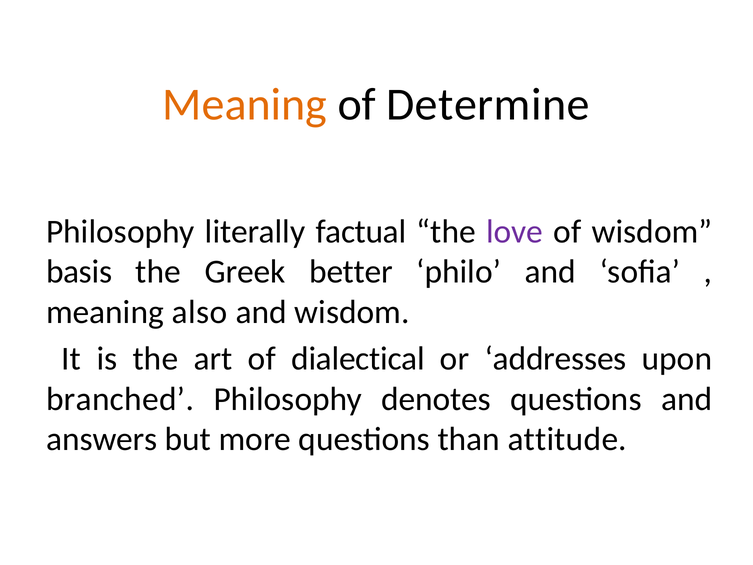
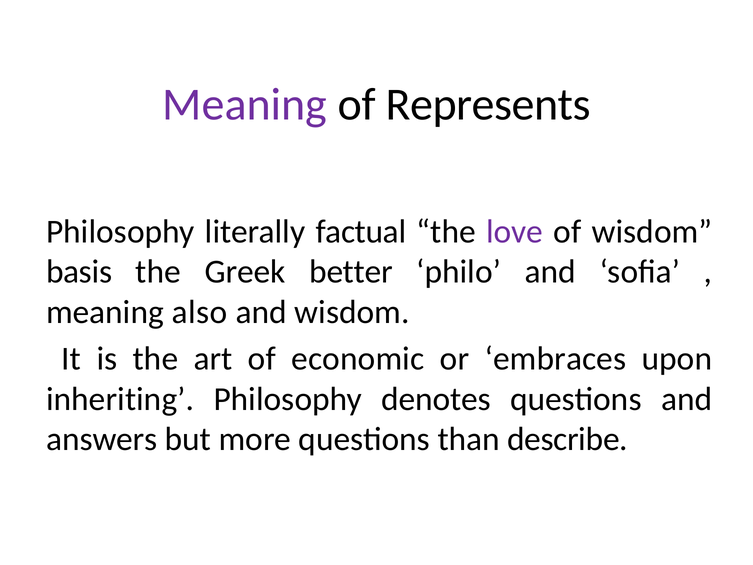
Meaning at (245, 105) colour: orange -> purple
Determine: Determine -> Represents
dialectical: dialectical -> economic
addresses: addresses -> embraces
branched: branched -> inheriting
attitude: attitude -> describe
